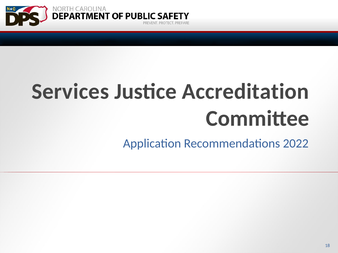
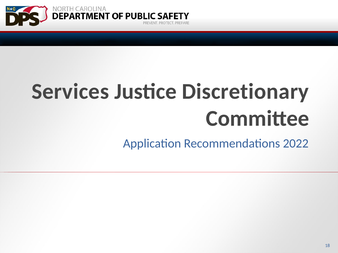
Accreditation: Accreditation -> Discretionary
